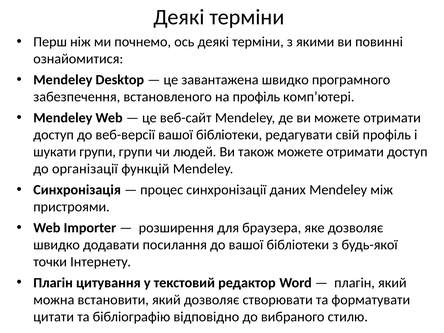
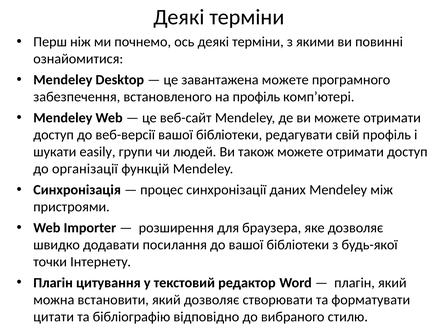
завантажена швидко: швидко -> можете
шукати групи: групи -> easily
